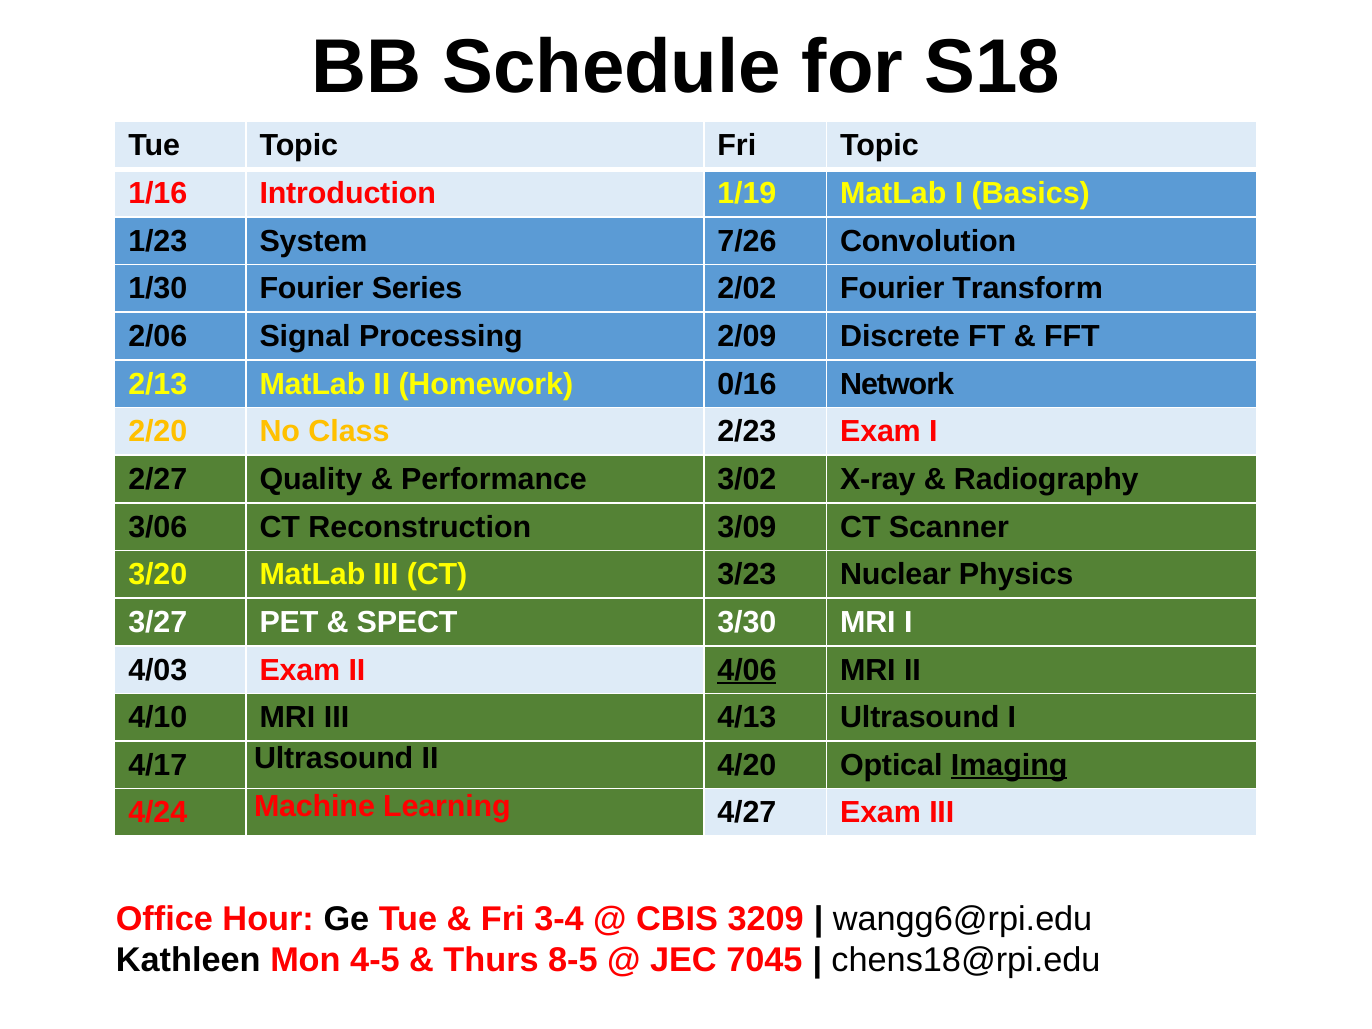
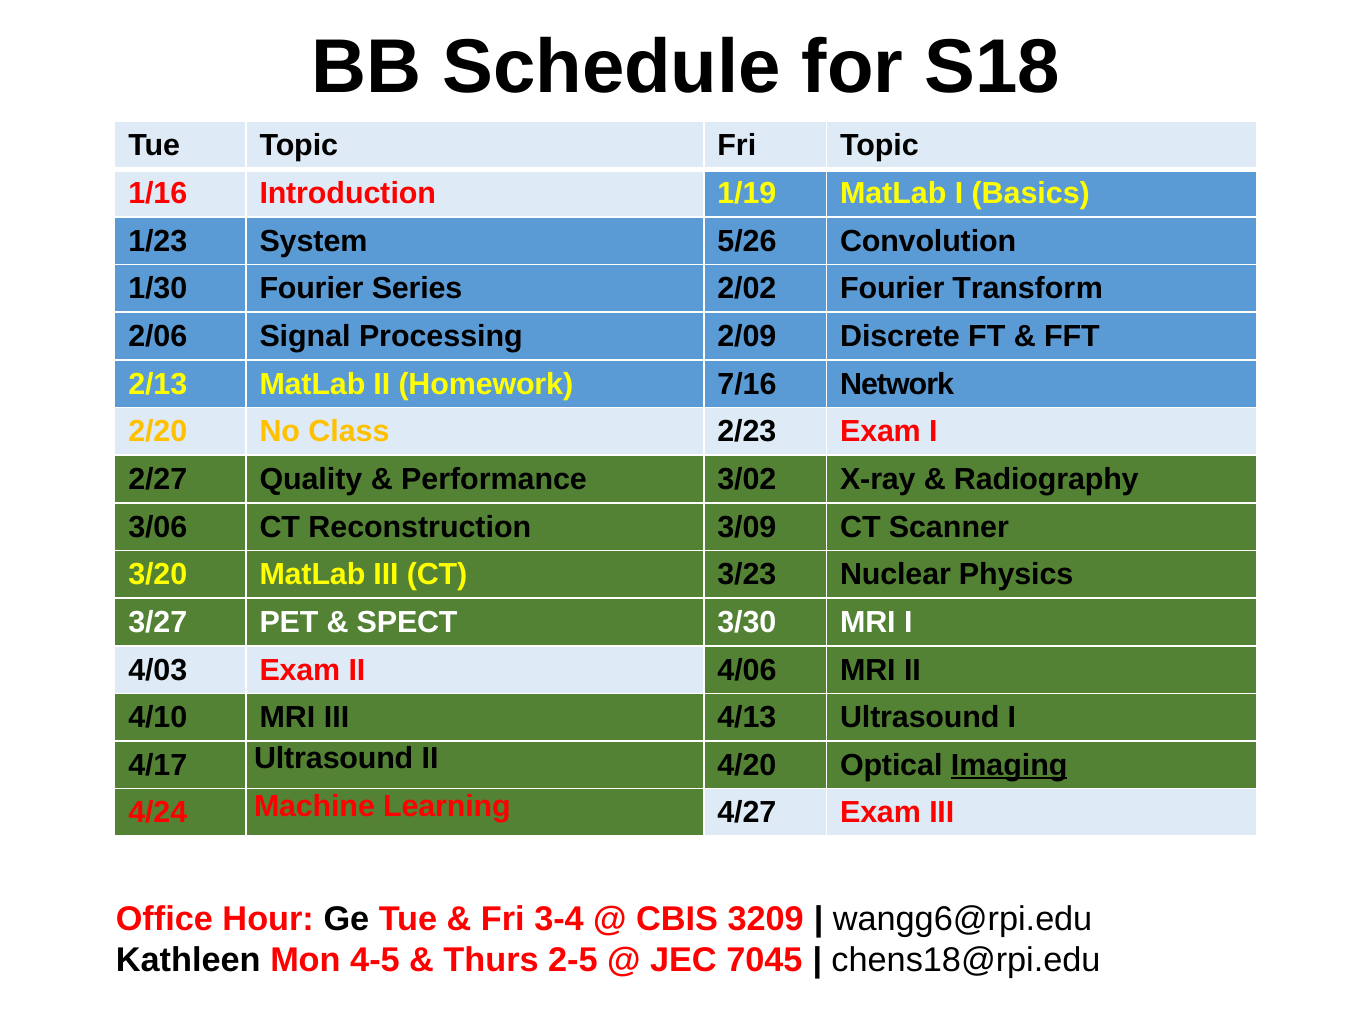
7/26: 7/26 -> 5/26
0/16: 0/16 -> 7/16
4/06 underline: present -> none
8-5: 8-5 -> 2-5
